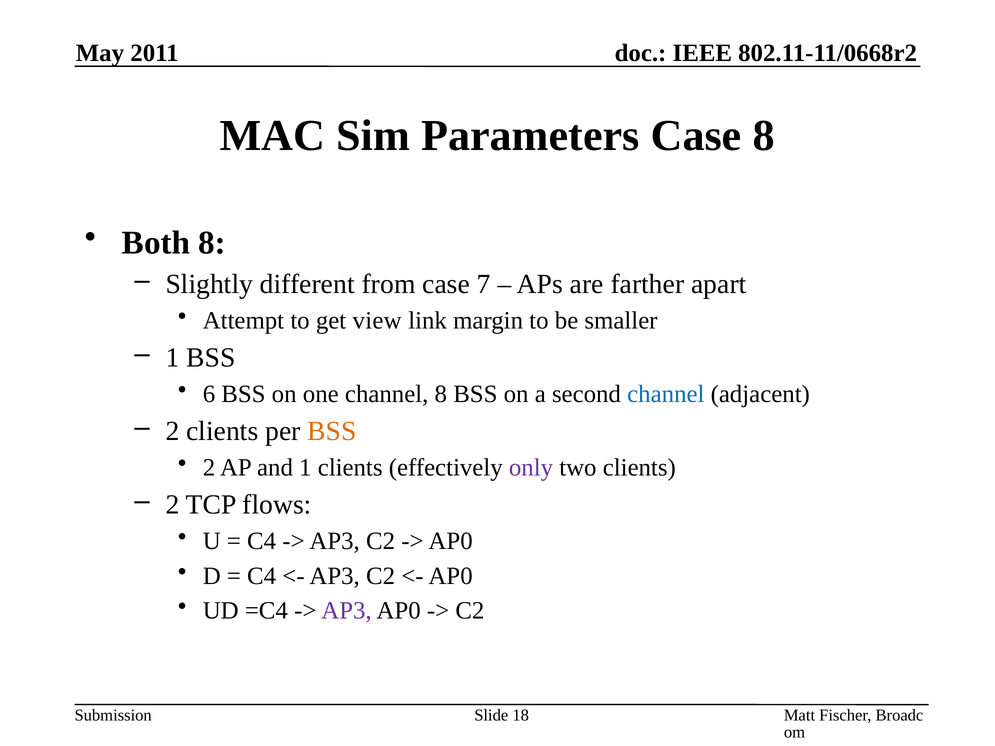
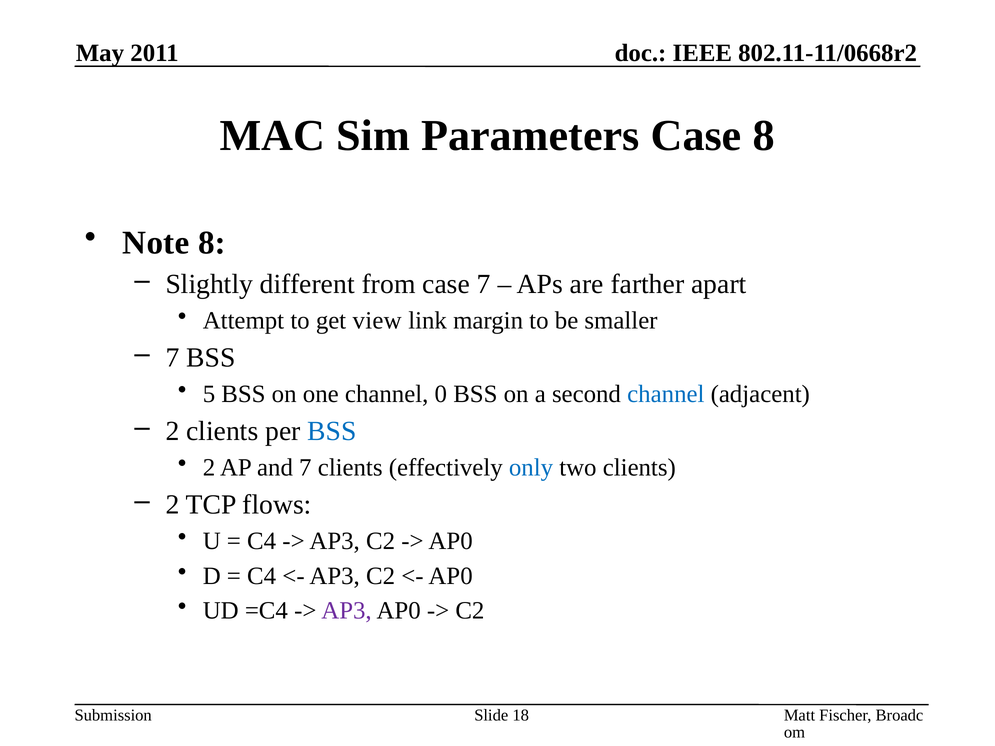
Both: Both -> Note
1 at (172, 358): 1 -> 7
6: 6 -> 5
channel 8: 8 -> 0
BSS at (332, 431) colour: orange -> blue
and 1: 1 -> 7
only colour: purple -> blue
